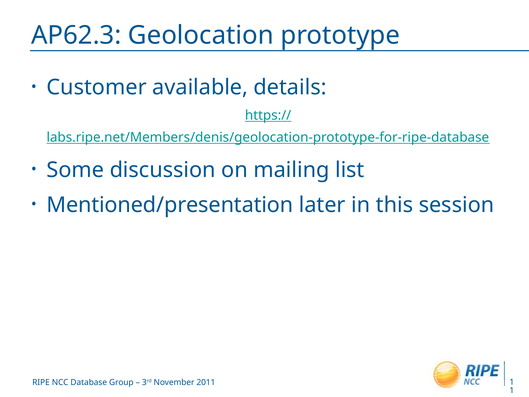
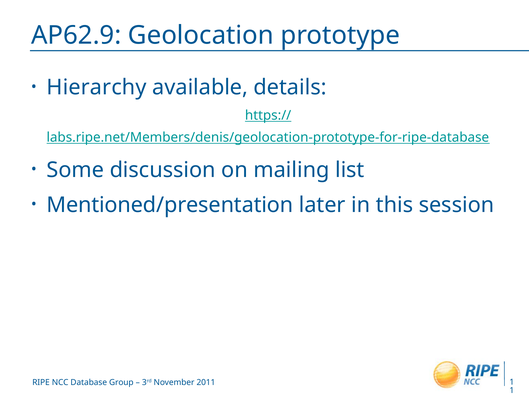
AP62.3: AP62.3 -> AP62.9
Customer: Customer -> Hierarchy
